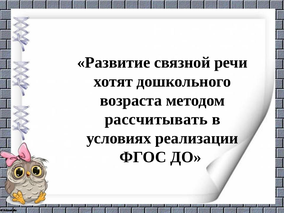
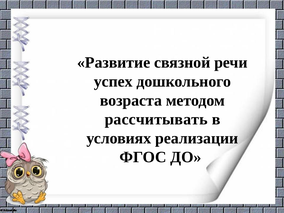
хотят: хотят -> успех
